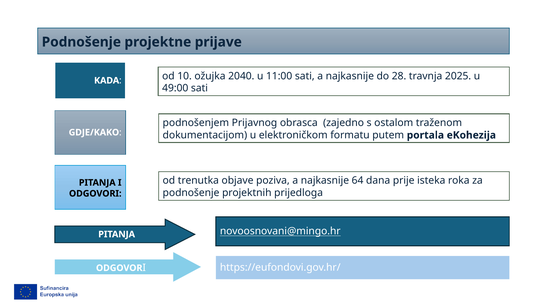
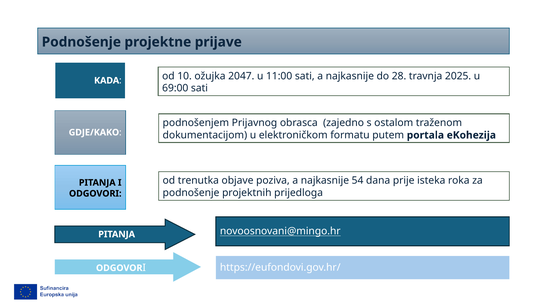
2040: 2040 -> 2047
49:00: 49:00 -> 69:00
64: 64 -> 54
